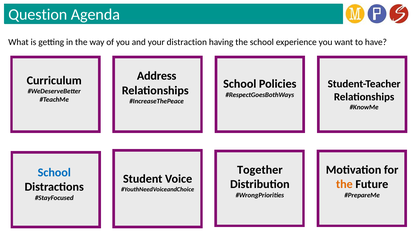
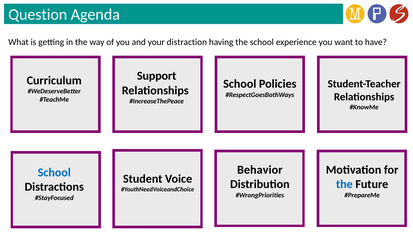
Address: Address -> Support
Together: Together -> Behavior
the at (344, 185) colour: orange -> blue
